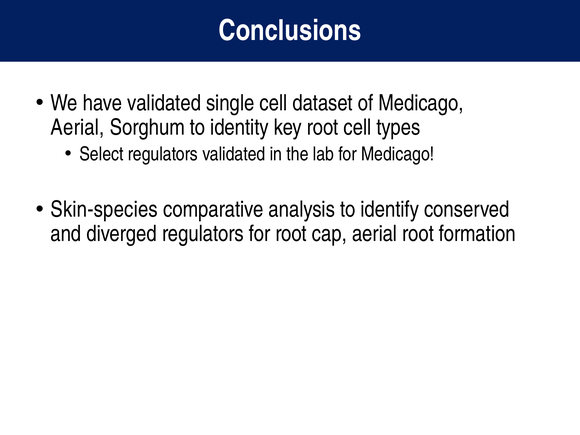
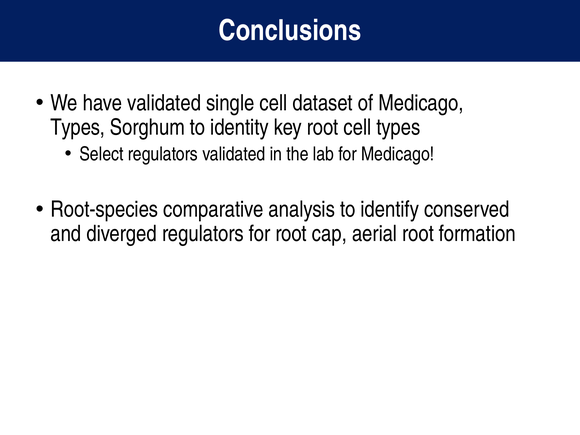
Aerial at (78, 127): Aerial -> Types
Skin-species: Skin-species -> Root-species
